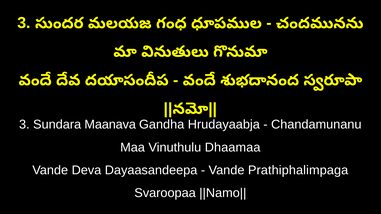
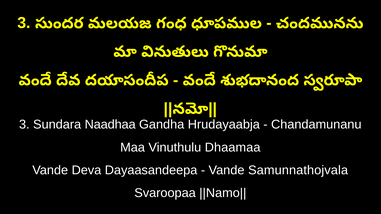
Maanava: Maanava -> Naadhaa
Prathiphalimpaga: Prathiphalimpaga -> Samunnathojvala
